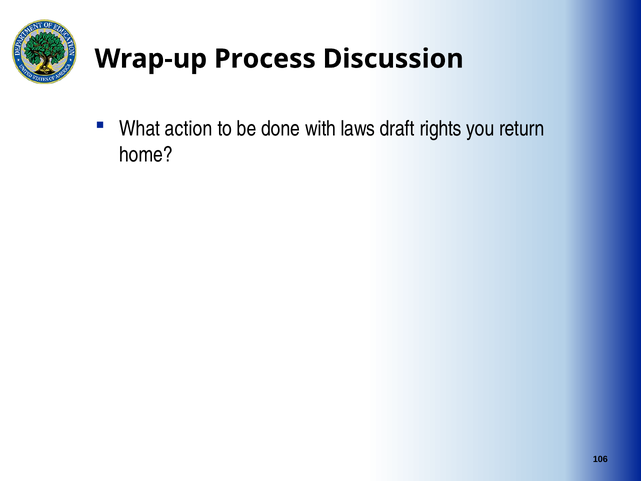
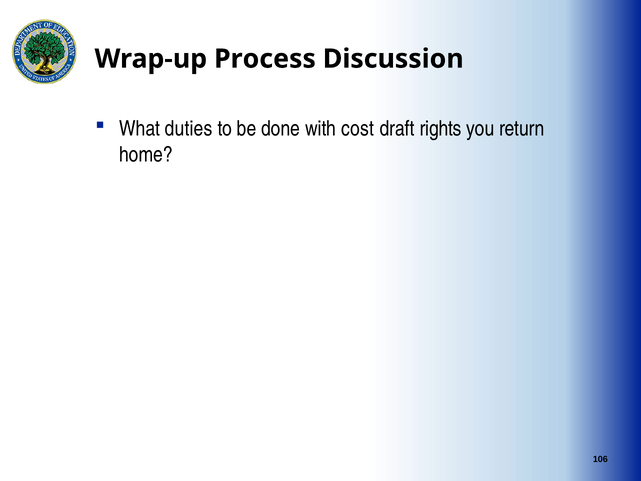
action: action -> duties
laws: laws -> cost
